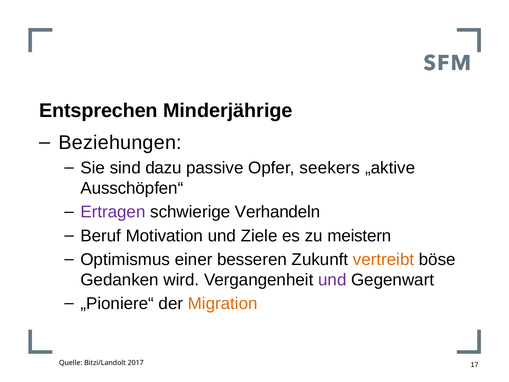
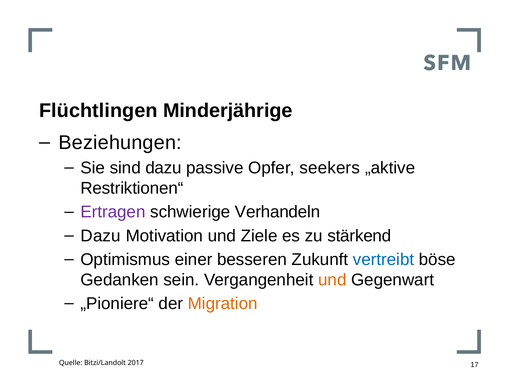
Entsprechen: Entsprechen -> Flüchtlingen
Ausschöpfen“: Ausschöpfen“ -> Restriktionen“
Beruf at (101, 236): Beruf -> Dazu
meistern: meistern -> stärkend
vertreibt colour: orange -> blue
wird: wird -> sein
und at (332, 280) colour: purple -> orange
